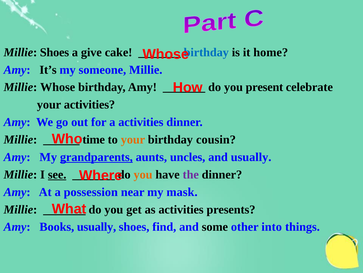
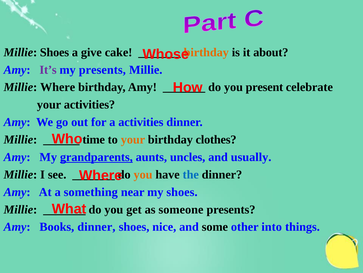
birthday at (206, 52) colour: blue -> orange
home: home -> about
It’s colour: black -> purple
my someone: someone -> presents
Millie Whose: Whose -> Where
cousin: cousin -> clothes
see underline: present -> none
the colour: purple -> blue
possession: possession -> something
my mask: mask -> shoes
as activities: activities -> someone
Books usually: usually -> dinner
find: find -> nice
